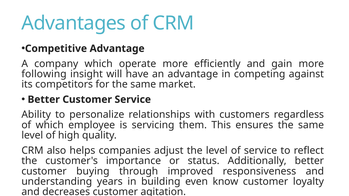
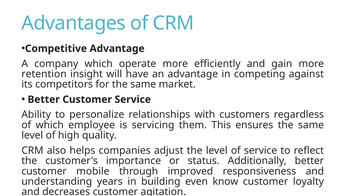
following: following -> retention
buying: buying -> mobile
